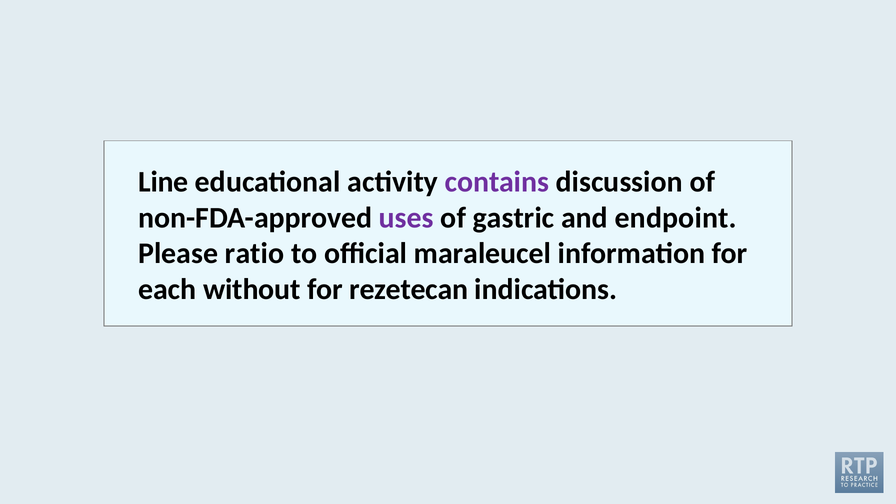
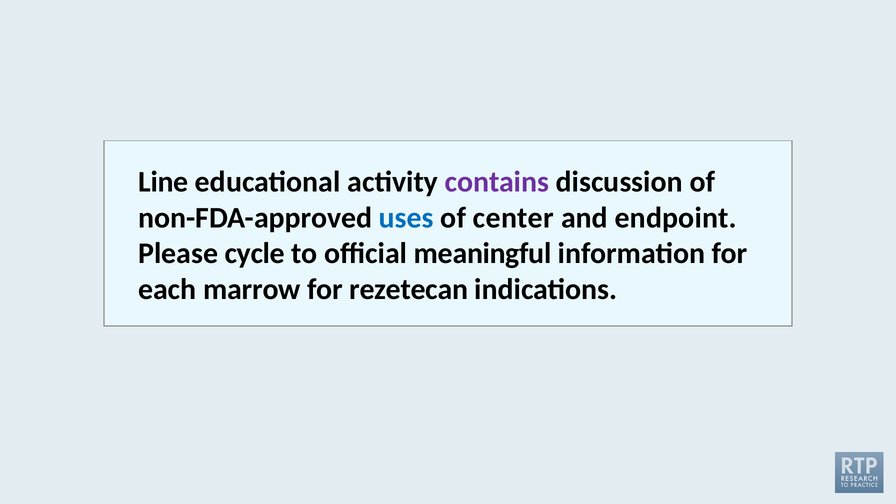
uses colour: purple -> blue
gastric: gastric -> center
ratio: ratio -> cycle
maraleucel: maraleucel -> meaningful
without: without -> marrow
